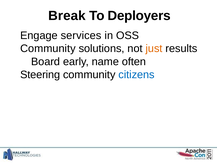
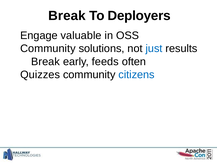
services: services -> valuable
just colour: orange -> blue
Board at (46, 62): Board -> Break
name: name -> feeds
Steering: Steering -> Quizzes
